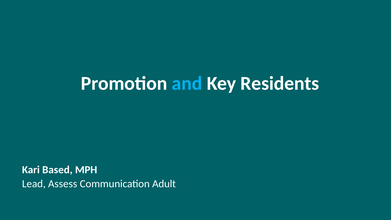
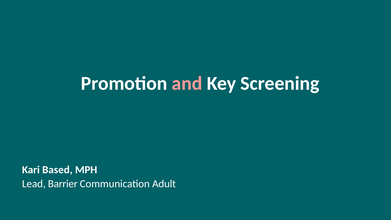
and colour: light blue -> pink
Residents: Residents -> Screening
Assess: Assess -> Barrier
